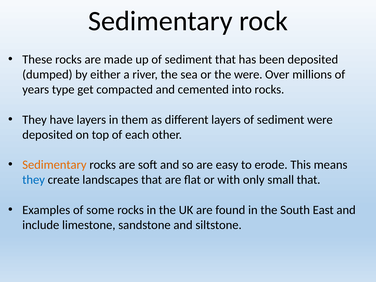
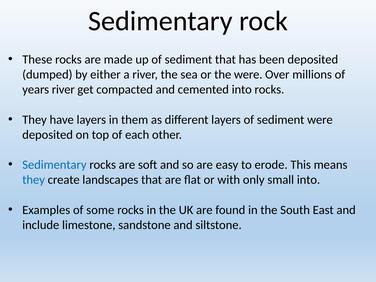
years type: type -> river
Sedimentary at (54, 165) colour: orange -> blue
small that: that -> into
